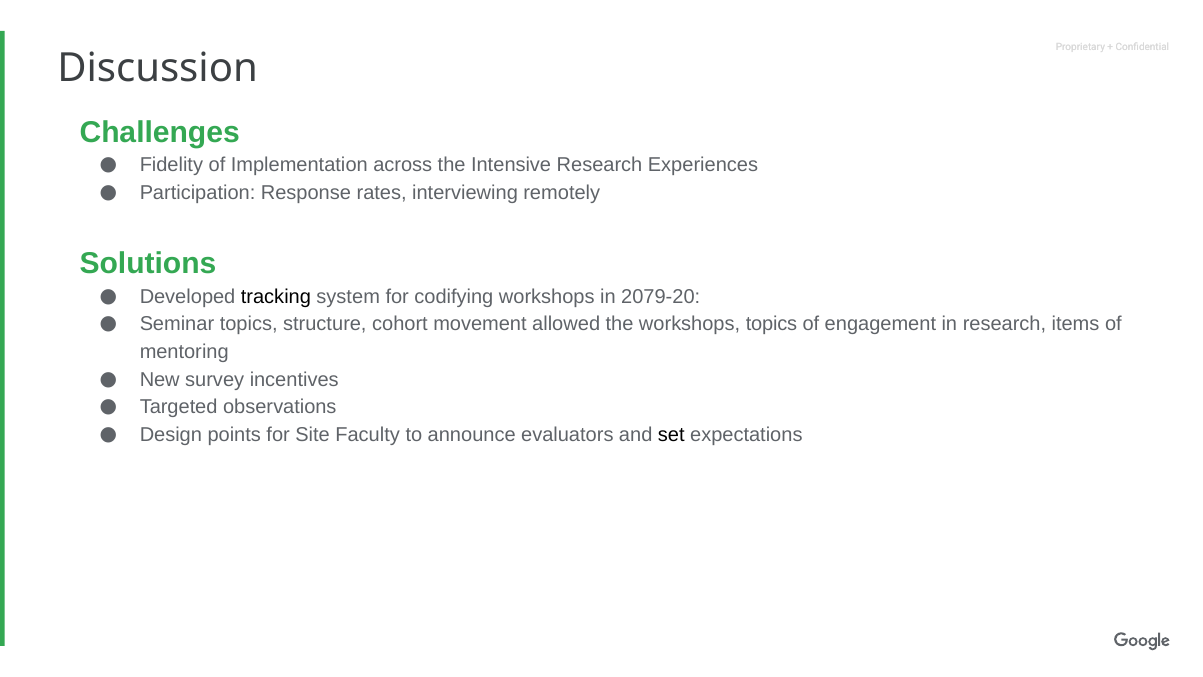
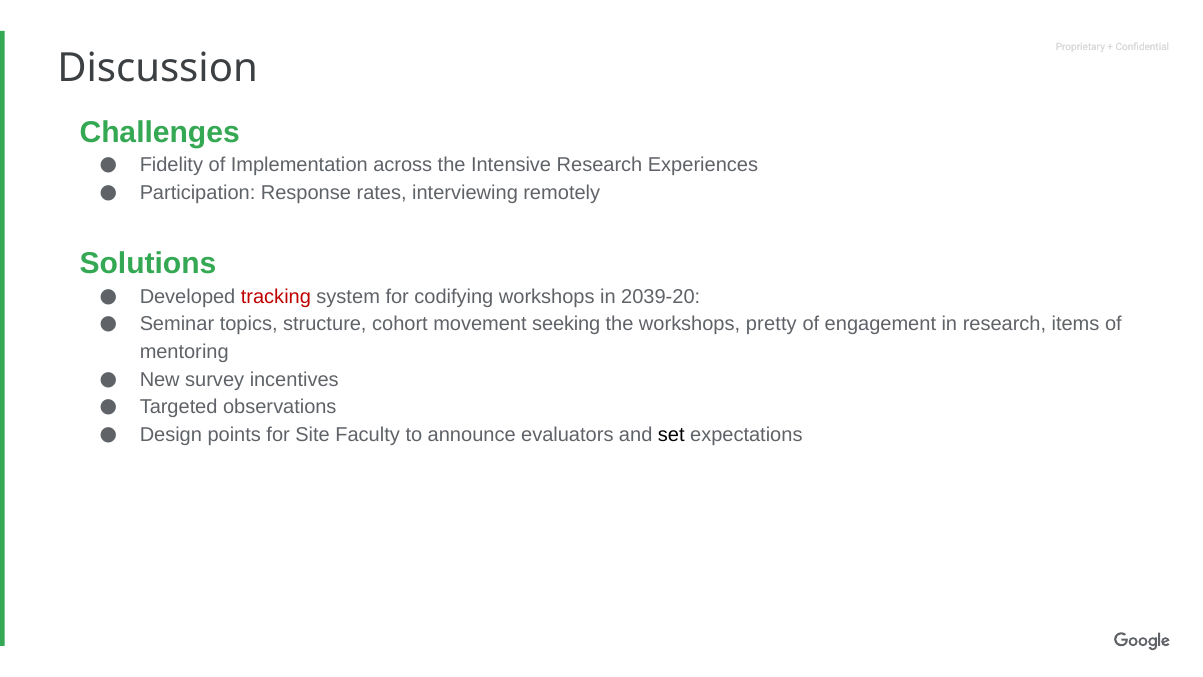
tracking colour: black -> red
2079-20: 2079-20 -> 2039-20
allowed: allowed -> seeking
workshops topics: topics -> pretty
